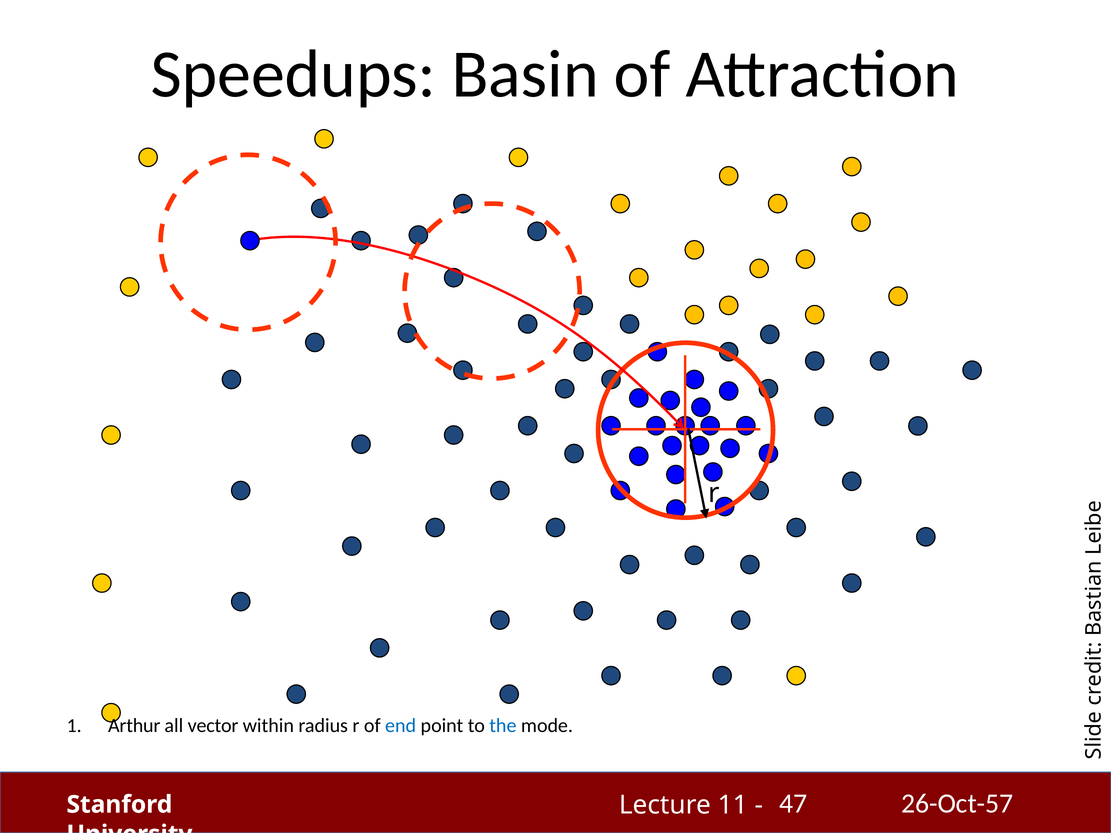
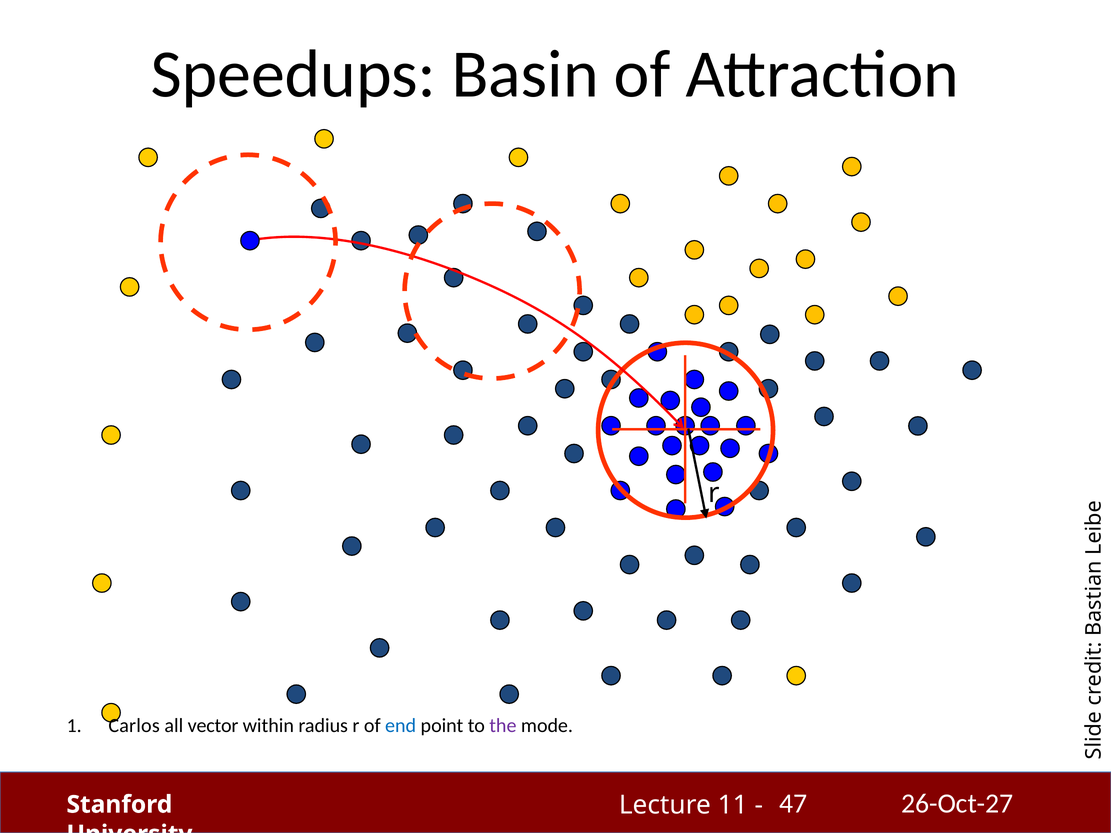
Arthur: Arthur -> Carlos
the colour: blue -> purple
26-Oct-57: 26-Oct-57 -> 26-Oct-27
